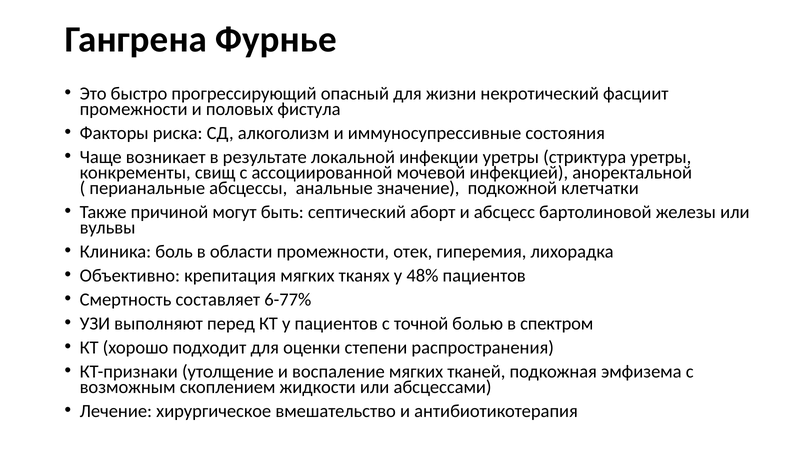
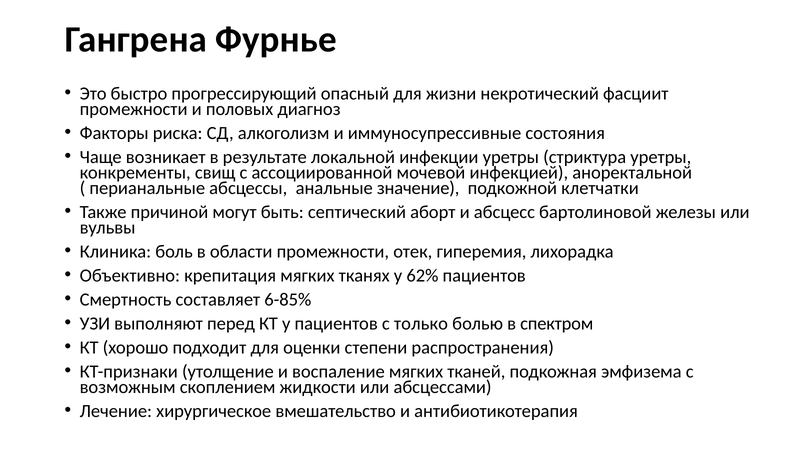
фистула: фистула -> диагноз
48%: 48% -> 62%
6-77%: 6-77% -> 6-85%
точной: точной -> только
